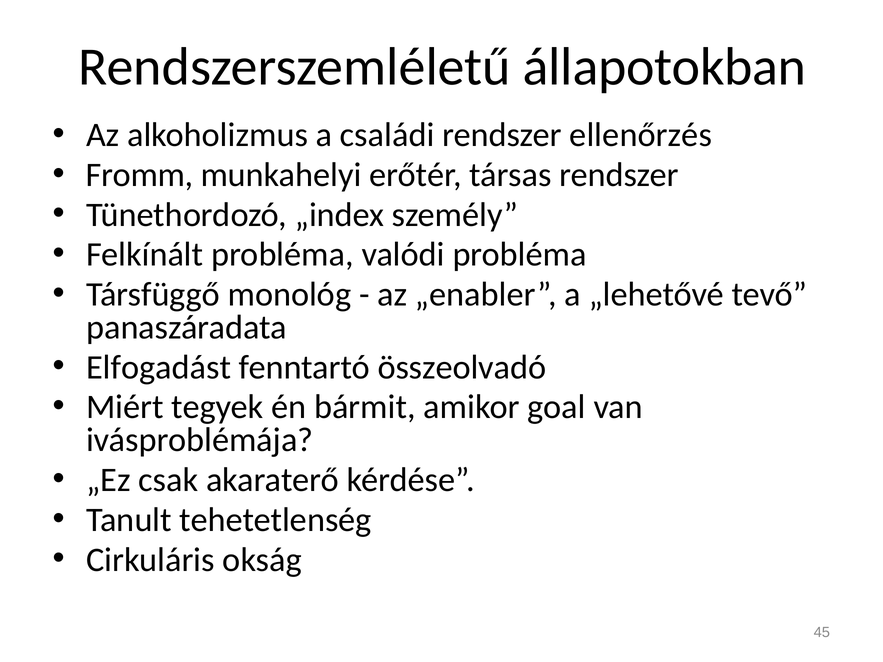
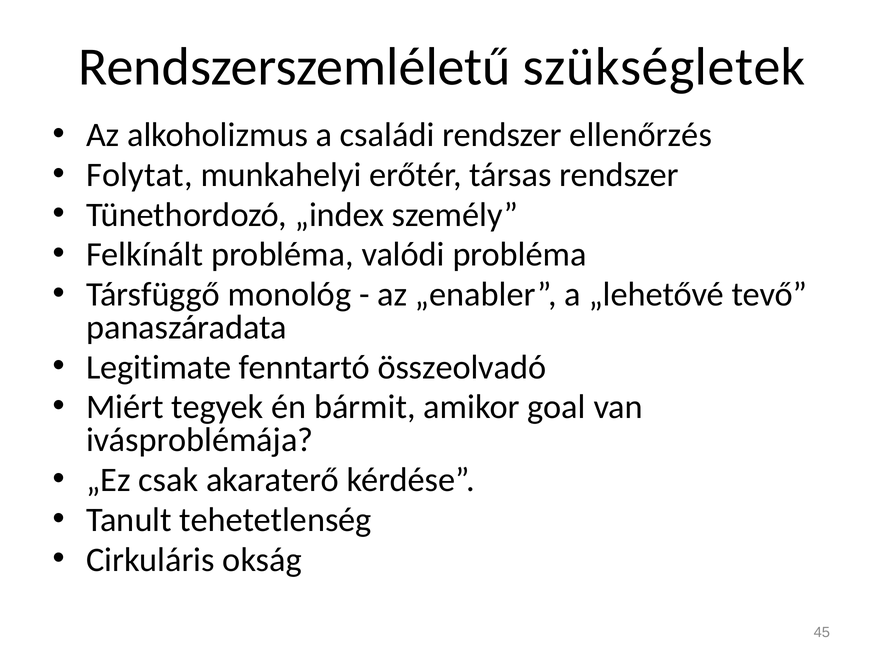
állapotokban: állapotokban -> szükségletek
Fromm: Fromm -> Folytat
Elfogadást: Elfogadást -> Legitimate
